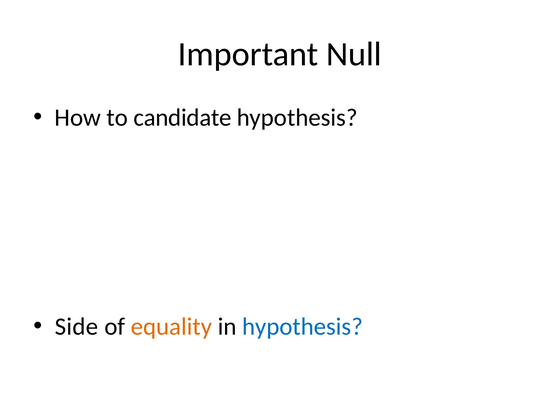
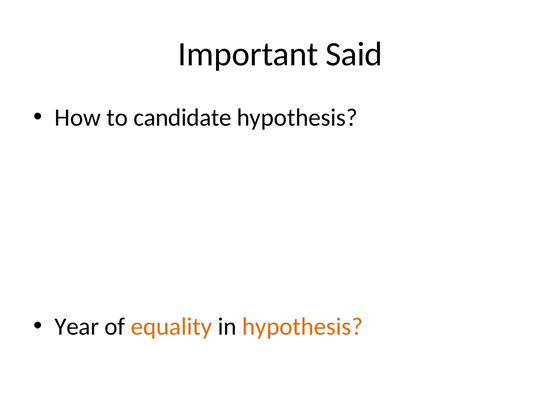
Null: Null -> Said
Side: Side -> Year
hypothesis at (303, 327) colour: blue -> orange
